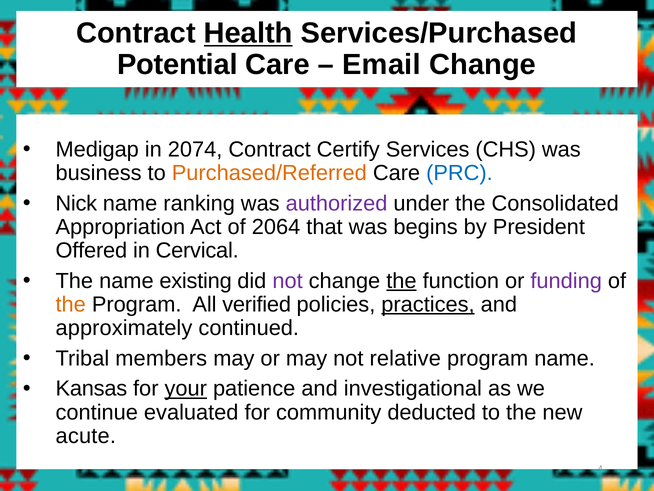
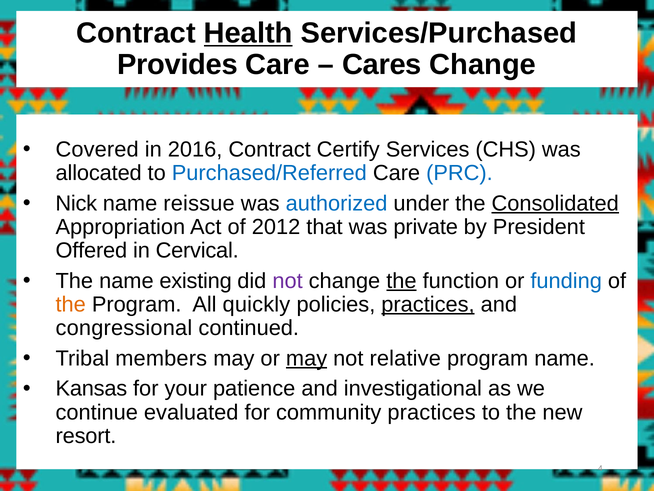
Potential: Potential -> Provides
Email: Email -> Cares
Medigap: Medigap -> Covered
2074: 2074 -> 2016
business: business -> allocated
Purchased/Referred colour: orange -> blue
ranking: ranking -> reissue
authorized colour: purple -> blue
Consolidated underline: none -> present
2064: 2064 -> 2012
begins: begins -> private
funding colour: purple -> blue
verified: verified -> quickly
approximately: approximately -> congressional
may at (307, 358) underline: none -> present
your underline: present -> none
community deducted: deducted -> practices
acute: acute -> resort
